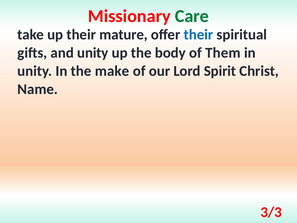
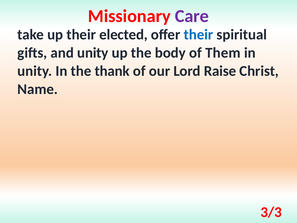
Care colour: green -> purple
mature: mature -> elected
make: make -> thank
Spirit: Spirit -> Raise
